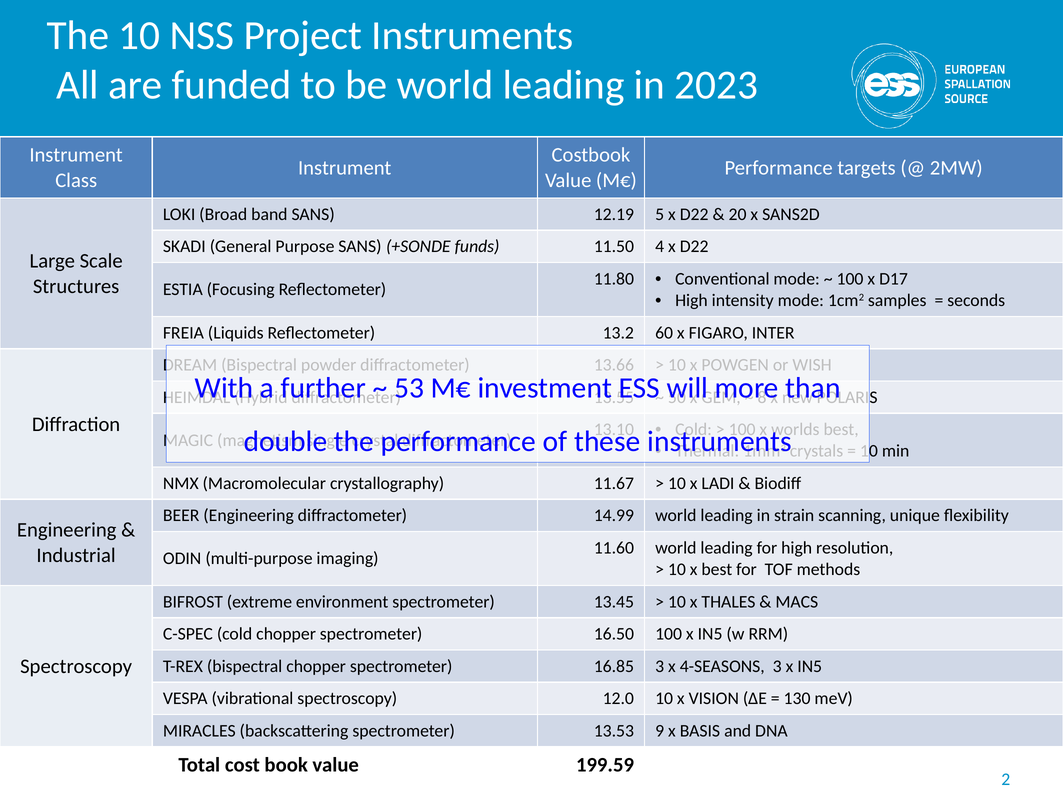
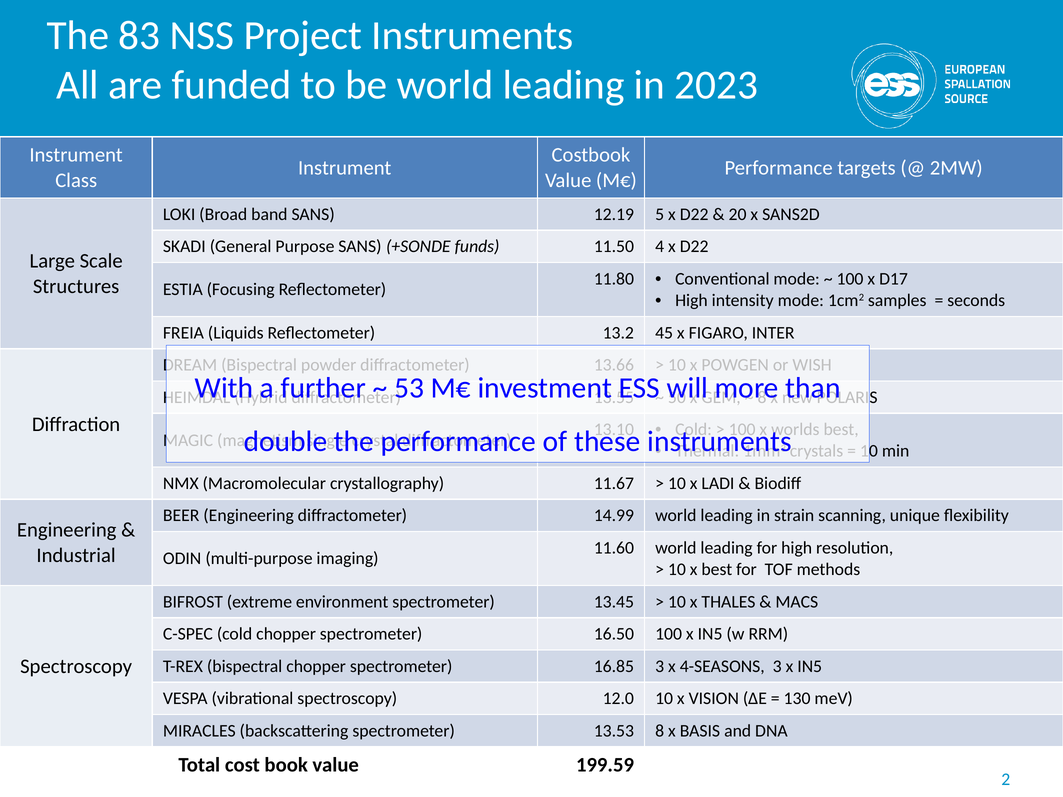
The 10: 10 -> 83
60: 60 -> 45
13.53 9: 9 -> 8
